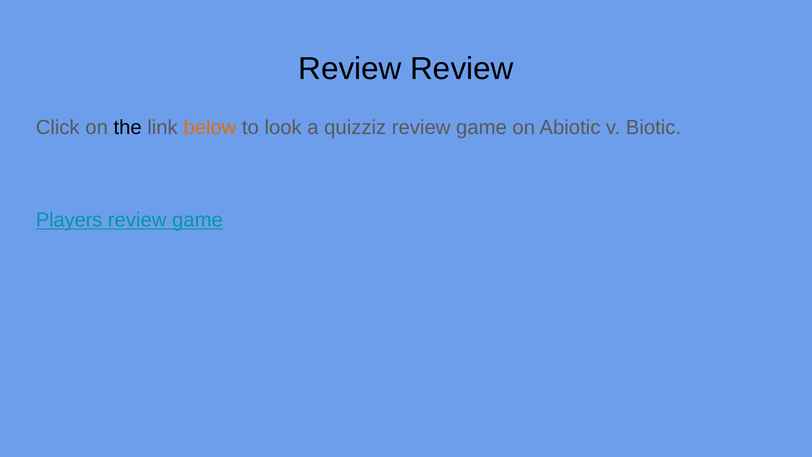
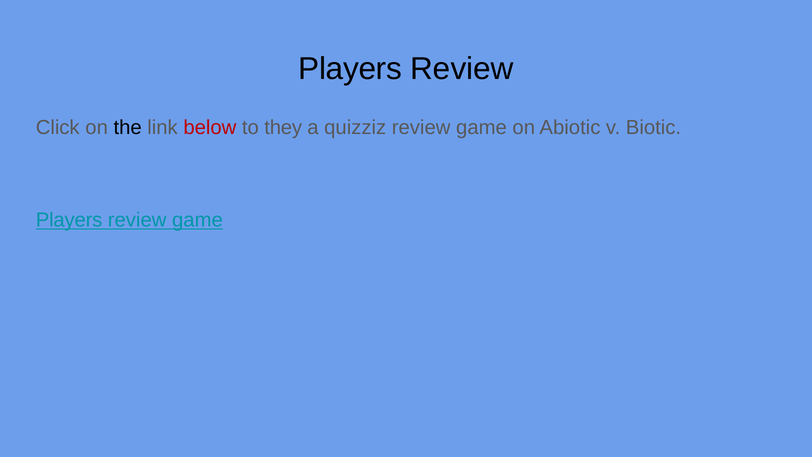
Review at (350, 69): Review -> Players
below colour: orange -> red
look: look -> they
